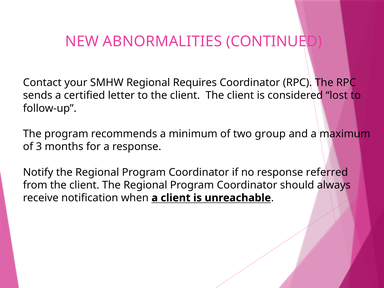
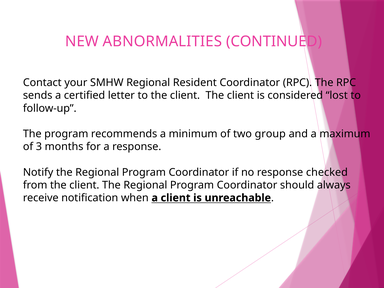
Requires: Requires -> Resident
referred: referred -> checked
